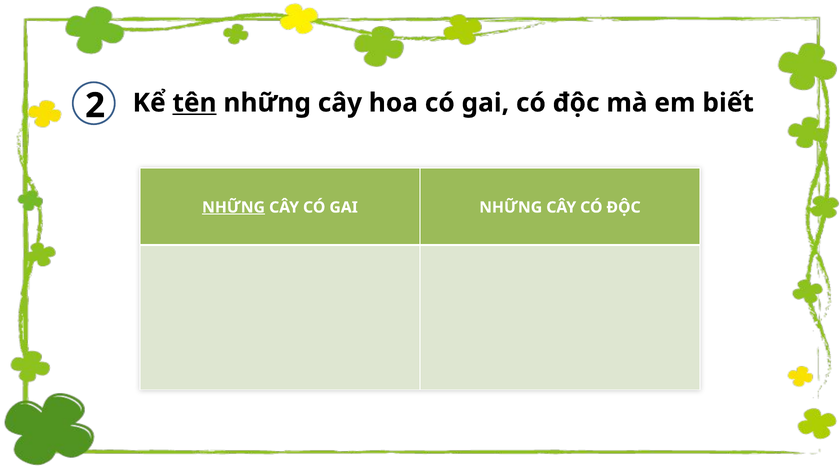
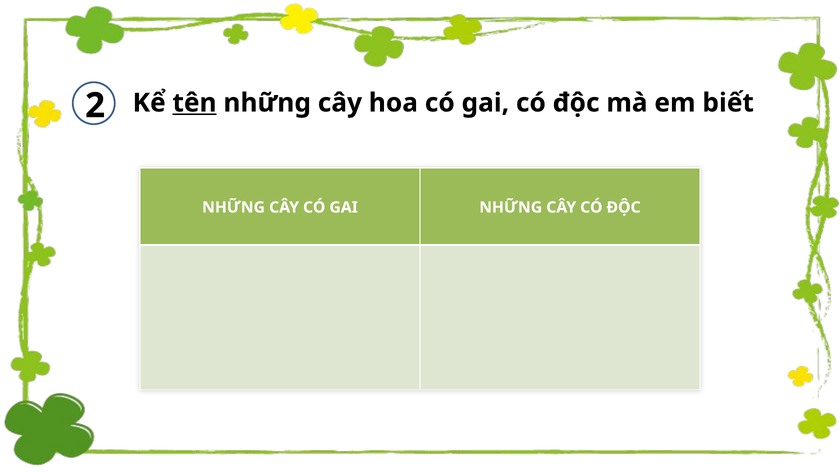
NHỮNG at (234, 208) underline: present -> none
